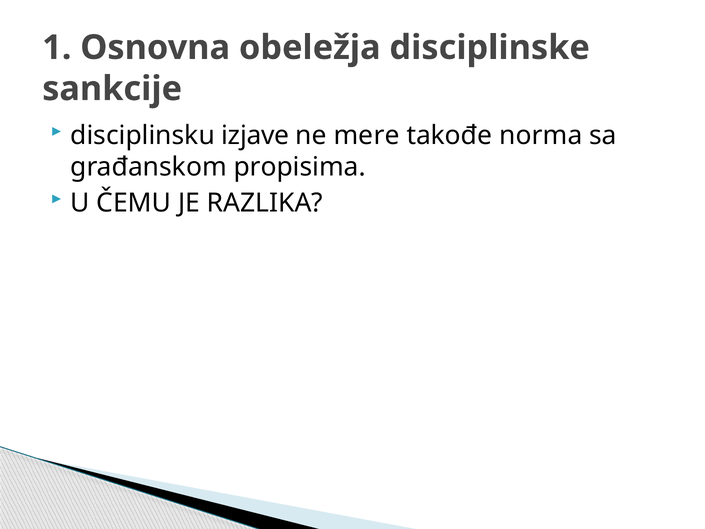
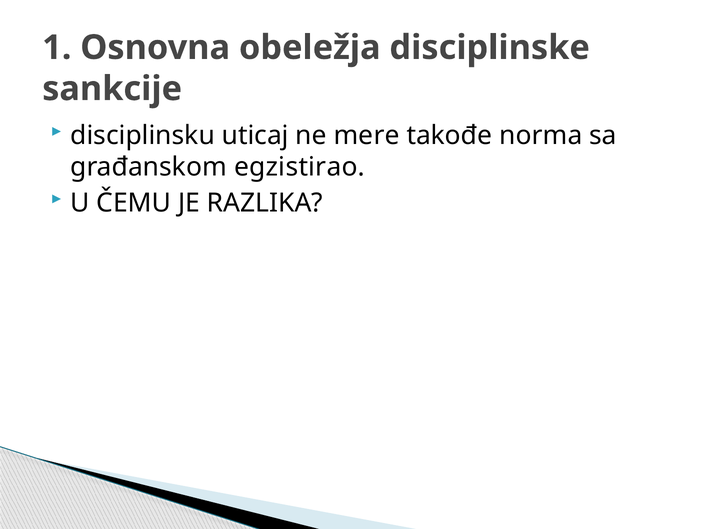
izjave: izjave -> uticaj
propisima: propisima -> egzistirao
